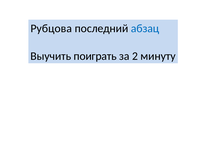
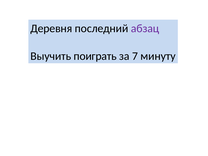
Рубцова: Рубцова -> Деревня
абзац colour: blue -> purple
2: 2 -> 7
